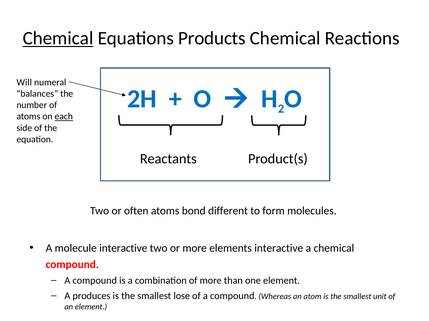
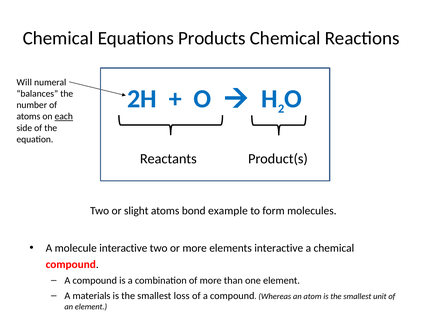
Chemical at (58, 38) underline: present -> none
often: often -> slight
different: different -> example
produces: produces -> materials
lose: lose -> loss
